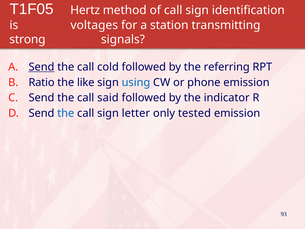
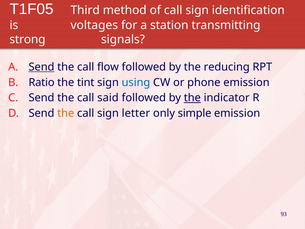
Hertz: Hertz -> Third
cold: cold -> flow
referring: referring -> reducing
like: like -> tint
the at (192, 98) underline: none -> present
the at (66, 113) colour: blue -> orange
tested: tested -> simple
